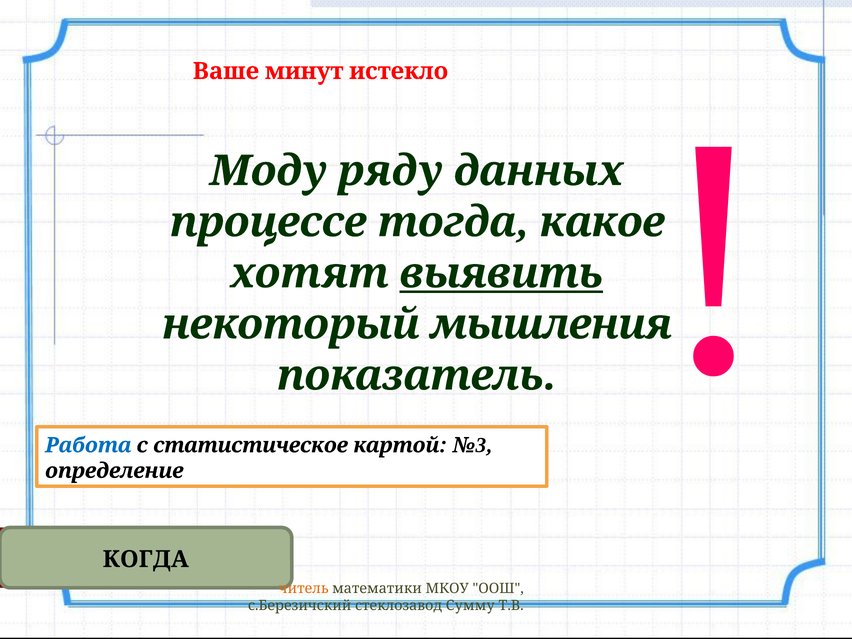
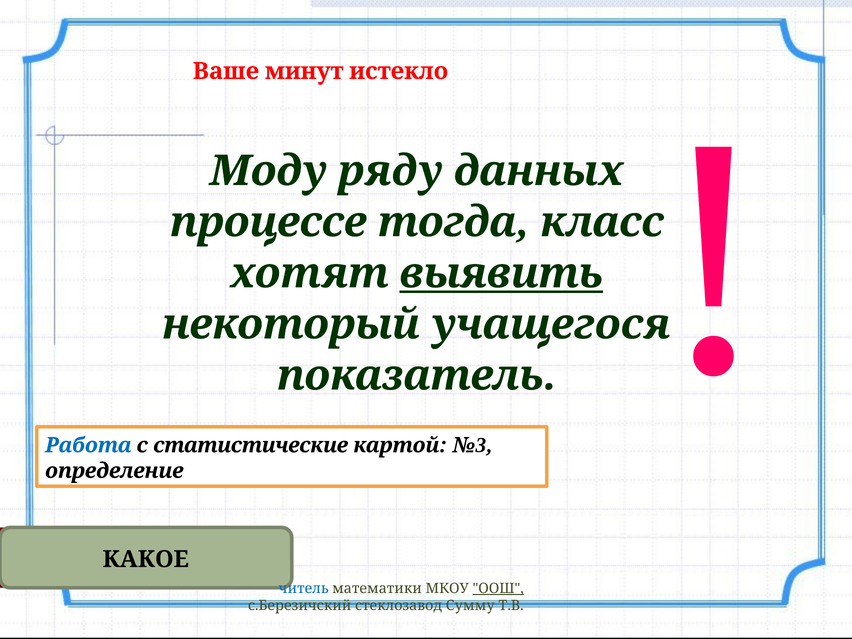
какое: какое -> класс
мышления: мышления -> учащегося
статистическое: статистическое -> статистические
КОГДА: КОГДА -> КАКОЕ
читель colour: orange -> blue
ООШ underline: none -> present
